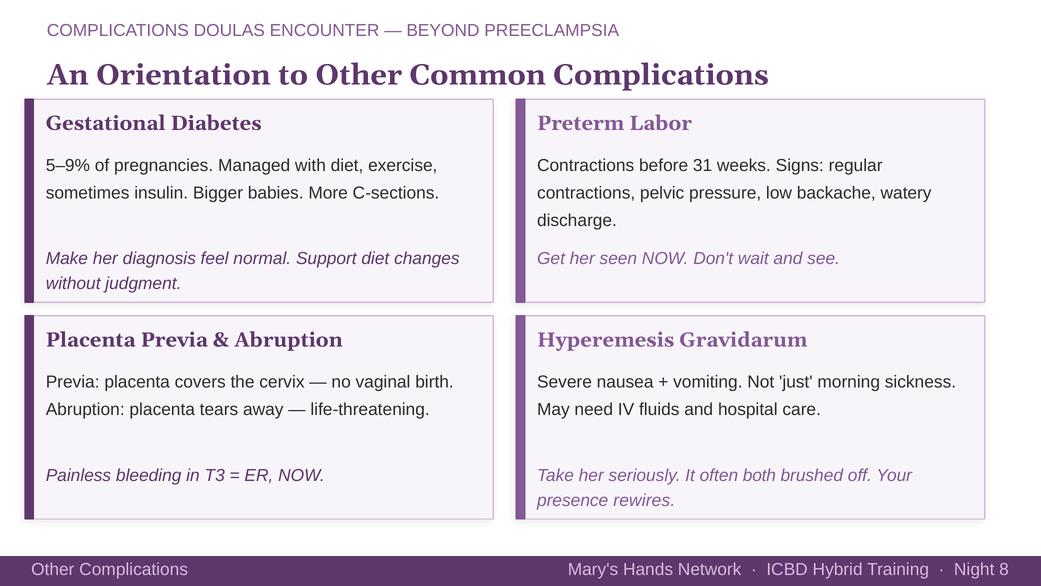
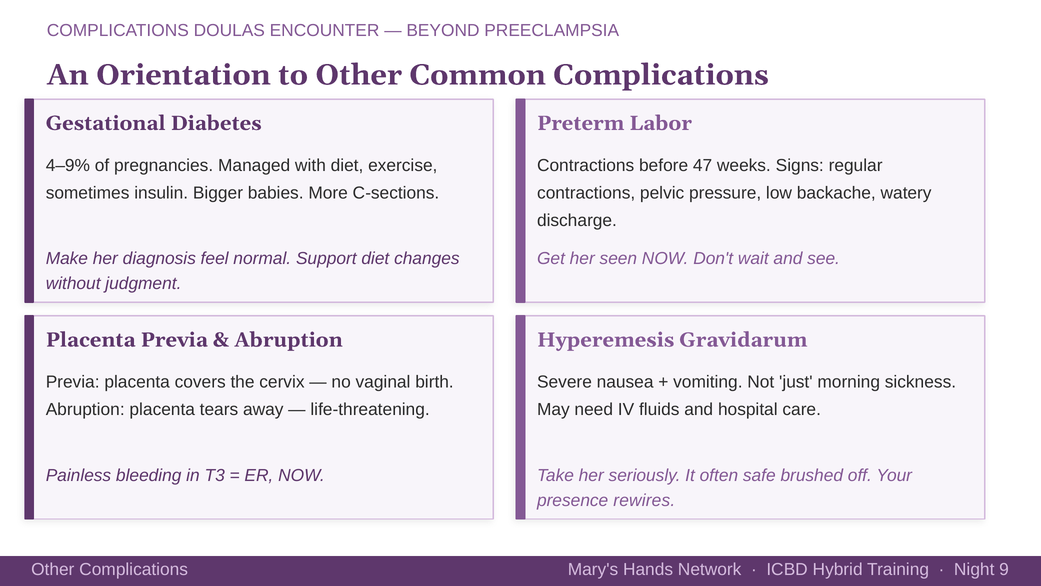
5–9%: 5–9% -> 4–9%
31: 31 -> 47
both: both -> safe
8: 8 -> 9
